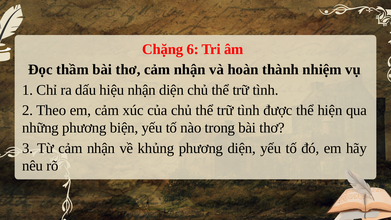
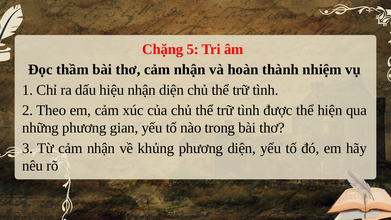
6: 6 -> 5
biện: biện -> gian
